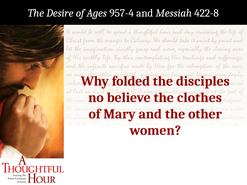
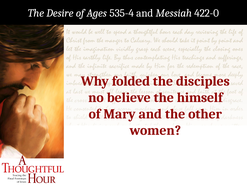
957-4: 957-4 -> 535-4
422-8: 422-8 -> 422-0
clothes: clothes -> himself
